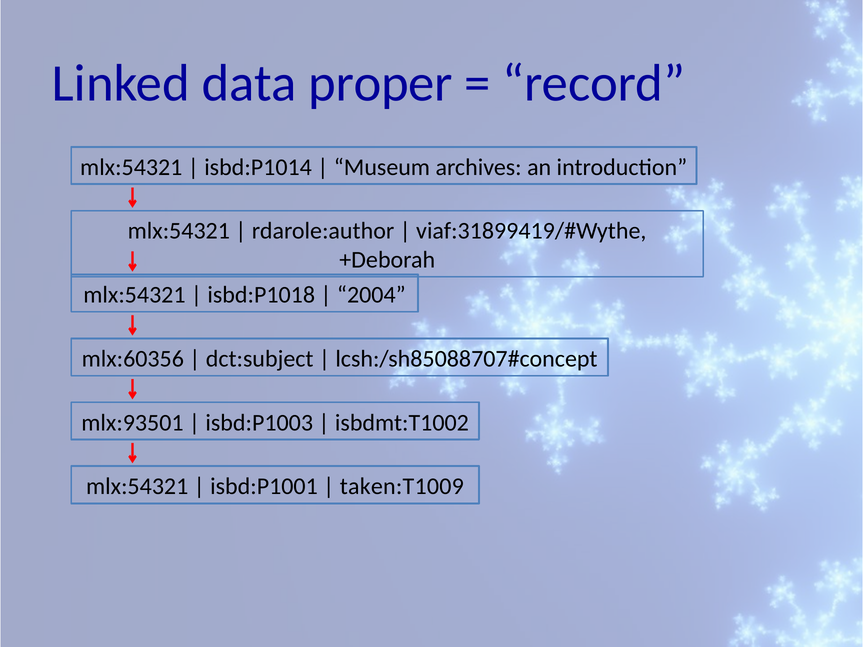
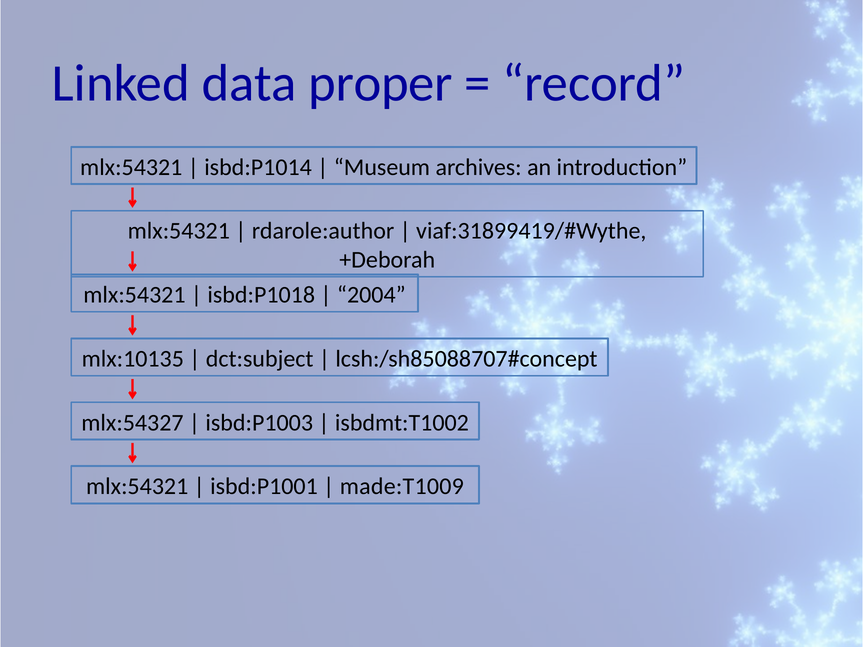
mlx:60356: mlx:60356 -> mlx:10135
mlx:93501: mlx:93501 -> mlx:54327
taken:T1009: taken:T1009 -> made:T1009
